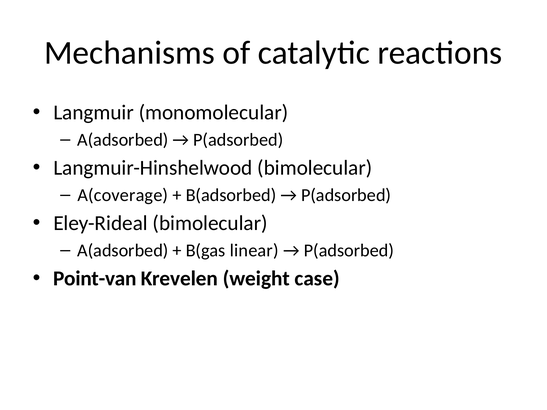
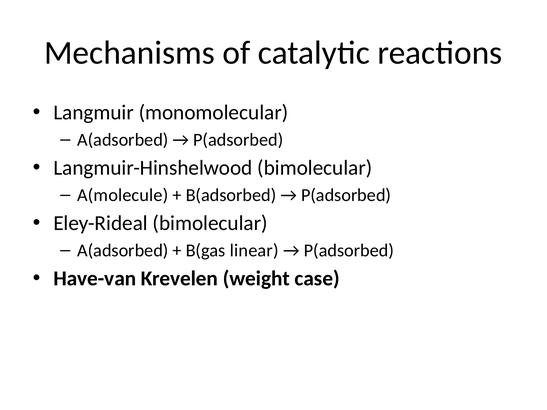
A(coverage: A(coverage -> A(molecule
Point-van: Point-van -> Have-van
